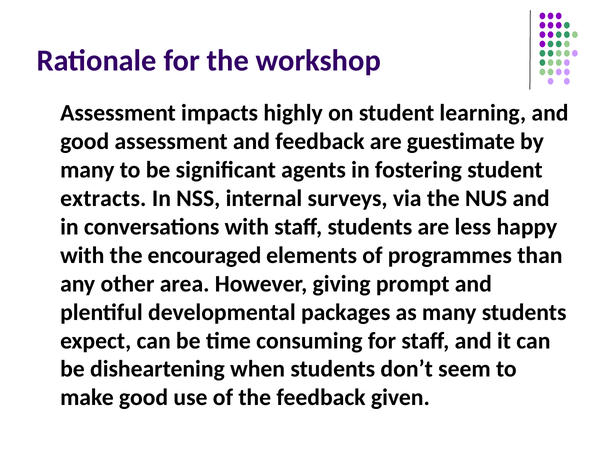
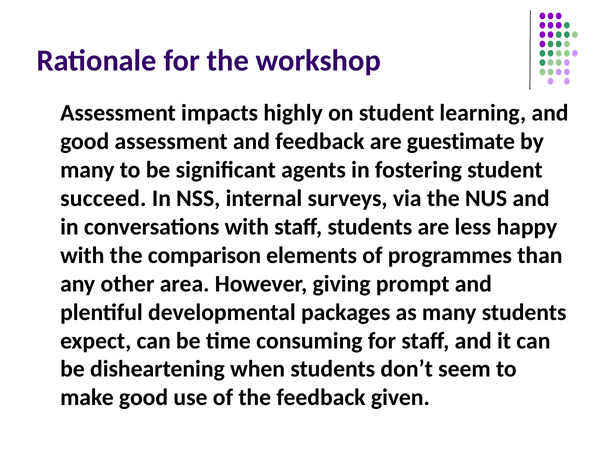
extracts: extracts -> succeed
encouraged: encouraged -> comparison
